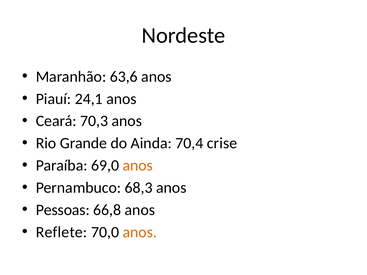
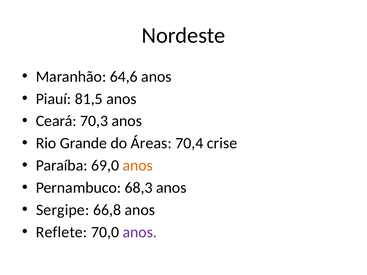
63,6: 63,6 -> 64,6
24,1: 24,1 -> 81,5
Ainda: Ainda -> Áreas
Pessoas: Pessoas -> Sergipe
anos at (140, 232) colour: orange -> purple
